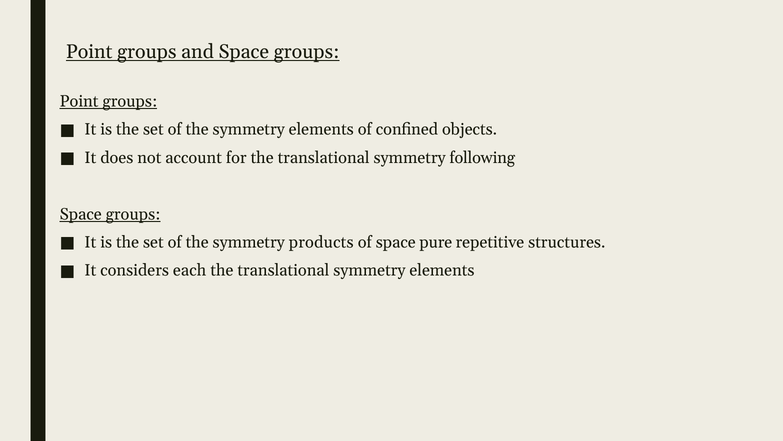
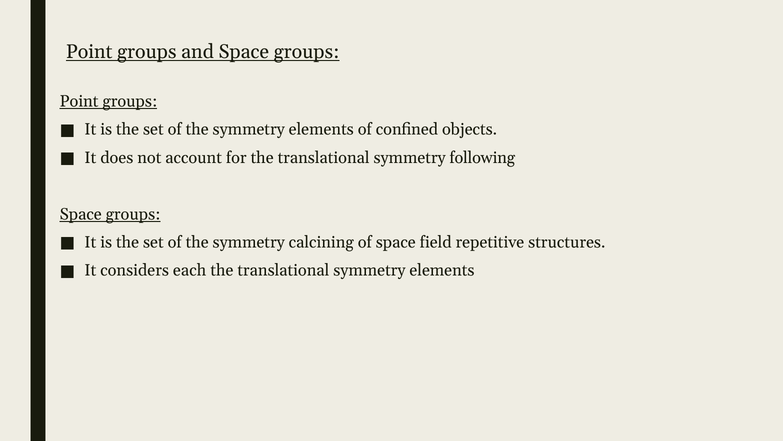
products: products -> calcining
pure: pure -> field
